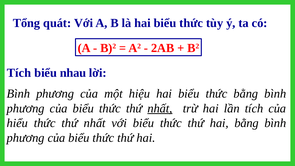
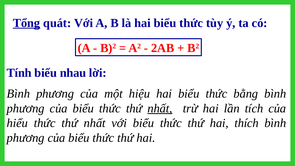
Tổng underline: none -> present
Tích at (19, 73): Tích -> Tính
hai bằng: bằng -> thích
